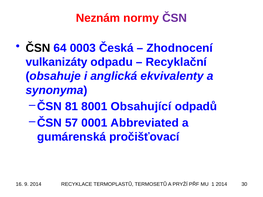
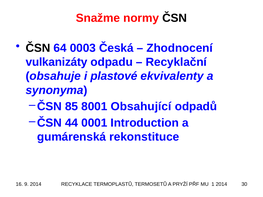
Neznám: Neznám -> Snažme
ČSN at (175, 18) colour: purple -> black
anglická: anglická -> plastové
81: 81 -> 85
57: 57 -> 44
Abbreviated: Abbreviated -> Introduction
pročišťovací: pročišťovací -> rekonstituce
